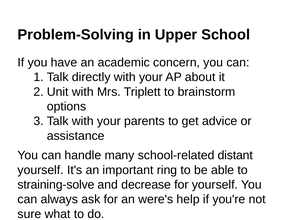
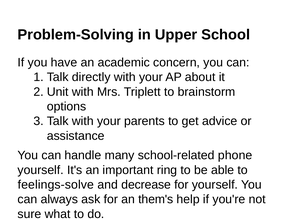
distant: distant -> phone
straining-solve: straining-solve -> feelings-solve
were's: were's -> them's
